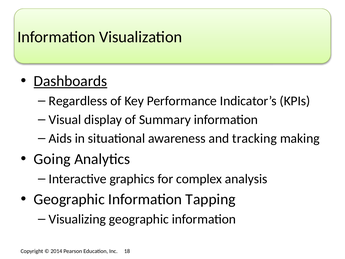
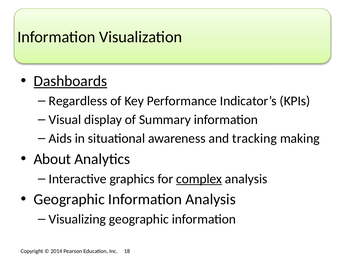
Going: Going -> About
complex underline: none -> present
Information Tapping: Tapping -> Analysis
